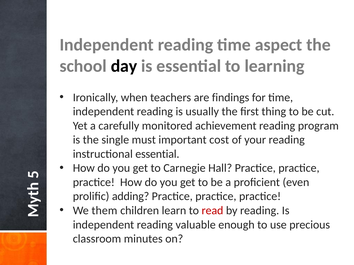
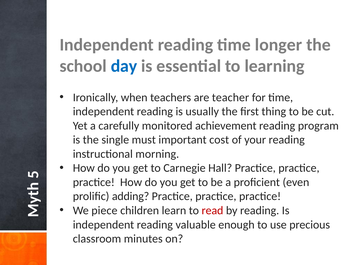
aspect: aspect -> longer
day colour: black -> blue
findings: findings -> teacher
instructional essential: essential -> morning
them: them -> piece
